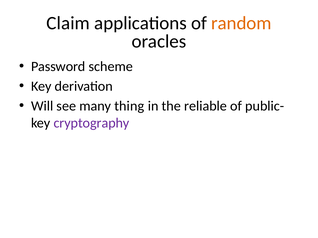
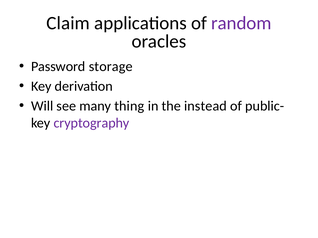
random colour: orange -> purple
scheme: scheme -> storage
reliable: reliable -> instead
